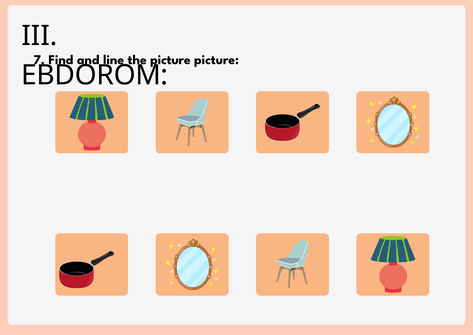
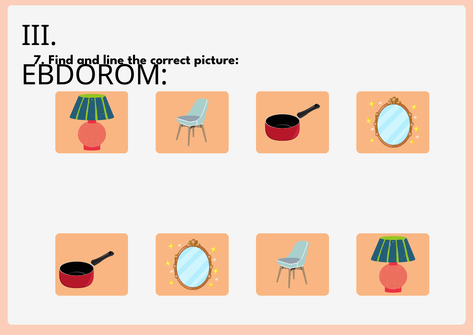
the picture: picture -> correct
